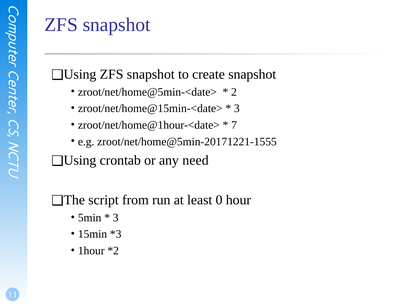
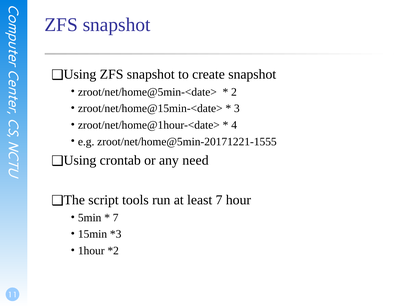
7: 7 -> 4
from: from -> tools
least 0: 0 -> 7
3 at (116, 218): 3 -> 7
